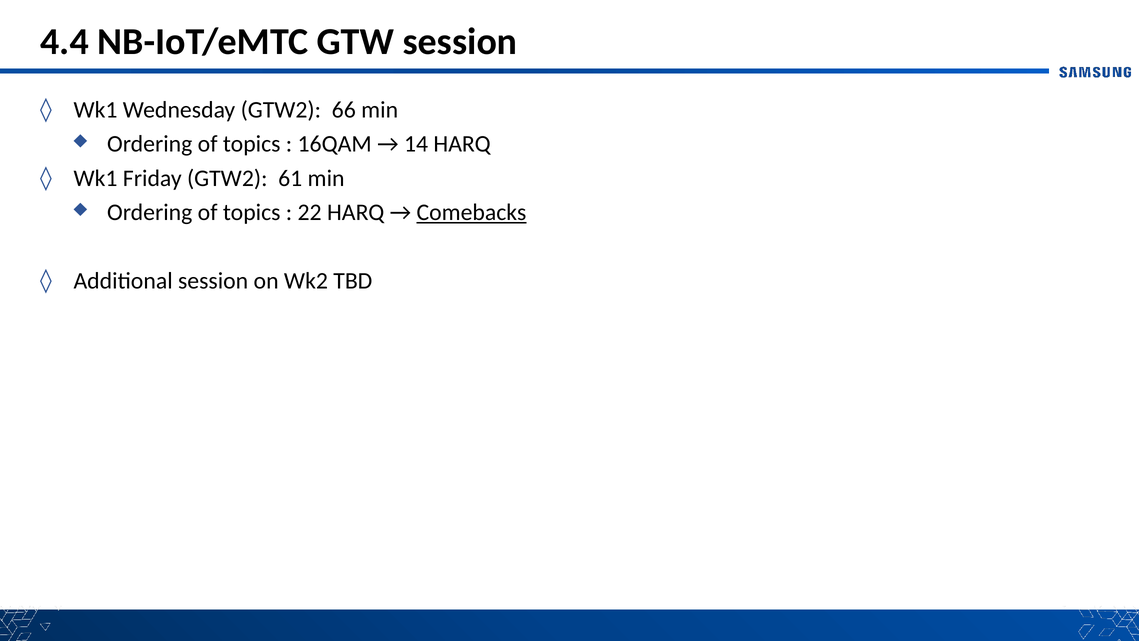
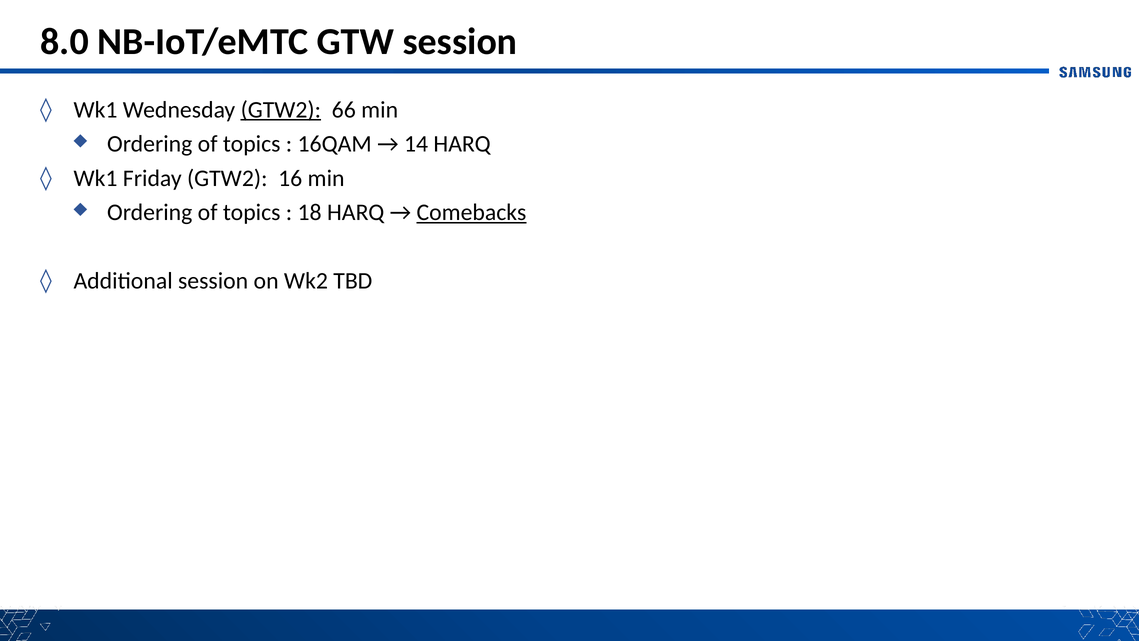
4.4: 4.4 -> 8.0
GTW2 at (281, 110) underline: none -> present
61: 61 -> 16
22: 22 -> 18
